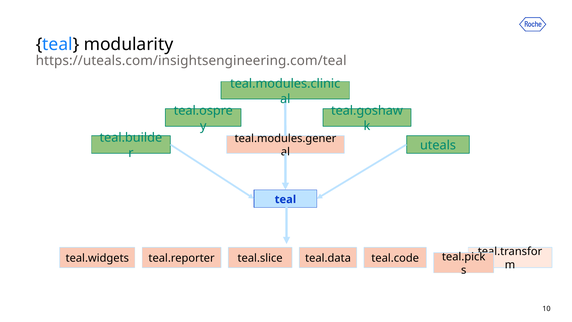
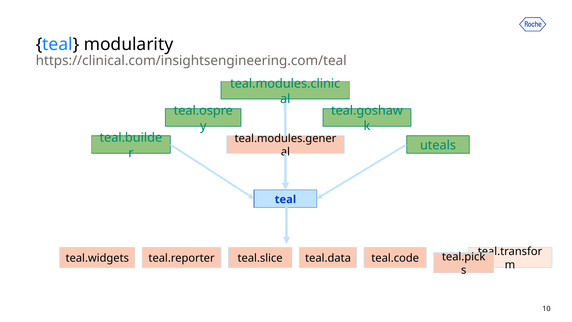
https://uteals.com/insightsengineering.com/teal: https://uteals.com/insightsengineering.com/teal -> https://clinical.com/insightsengineering.com/teal
